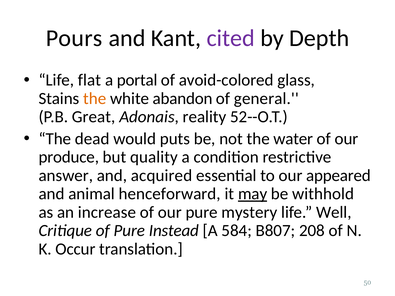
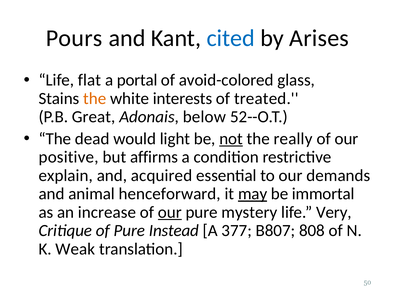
cited colour: purple -> blue
Depth: Depth -> Arises
abandon: abandon -> interests
general: general -> treated
reality: reality -> below
puts: puts -> light
not underline: none -> present
water: water -> really
produce: produce -> positive
quality: quality -> affirms
answer: answer -> explain
appeared: appeared -> demands
withhold: withhold -> immortal
our at (170, 212) underline: none -> present
Well: Well -> Very
584: 584 -> 377
208: 208 -> 808
Occur: Occur -> Weak
